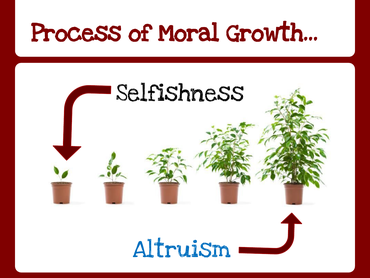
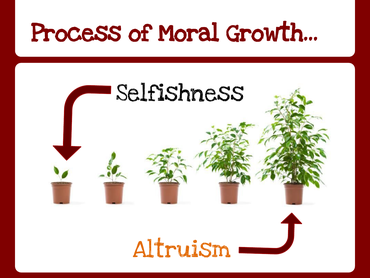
Altruism colour: blue -> orange
